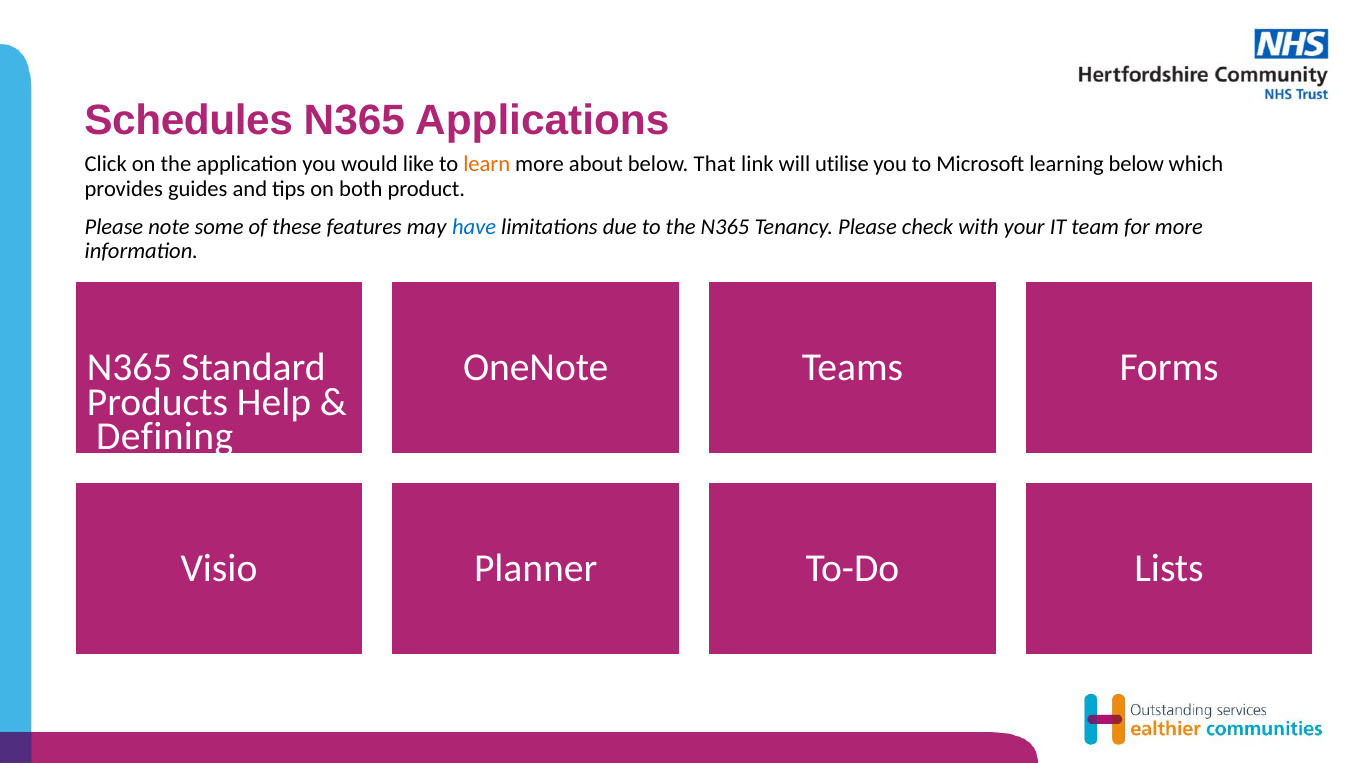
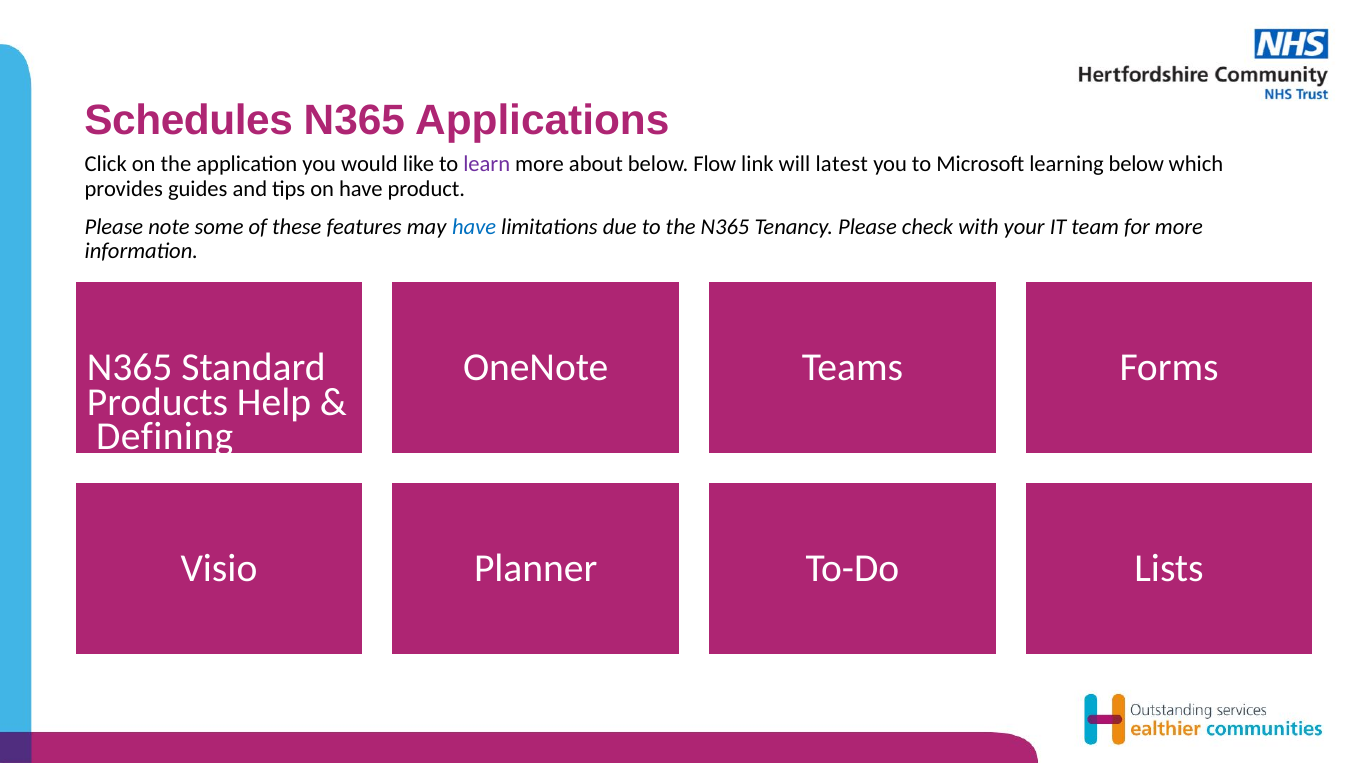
learn colour: orange -> purple
That: That -> Flow
utilise: utilise -> latest
on both: both -> have
